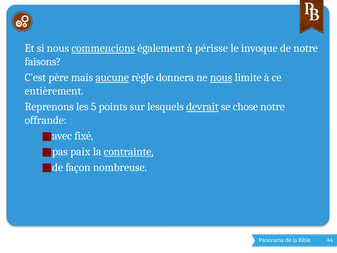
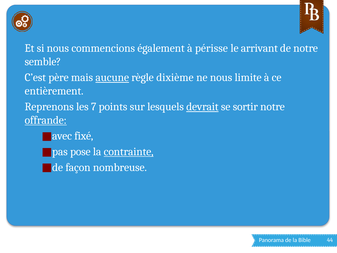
commencions underline: present -> none
invoque: invoque -> arrivant
faisons: faisons -> semble
donnera: donnera -> dixième
nous at (221, 77) underline: present -> none
5: 5 -> 7
chose: chose -> sortir
offrande underline: none -> present
paix: paix -> pose
